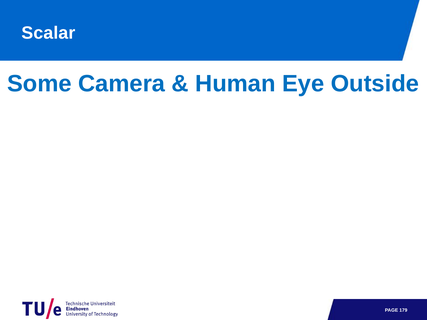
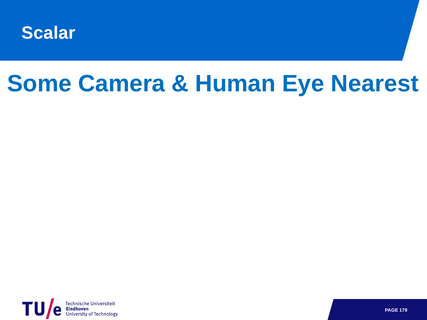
Outside: Outside -> Nearest
